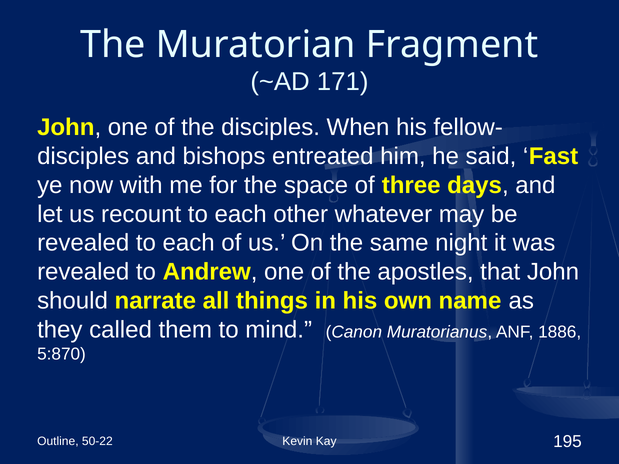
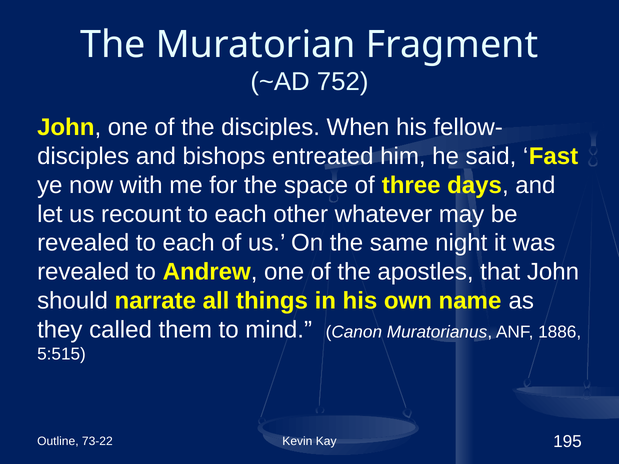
171: 171 -> 752
5:870: 5:870 -> 5:515
50-22: 50-22 -> 73-22
